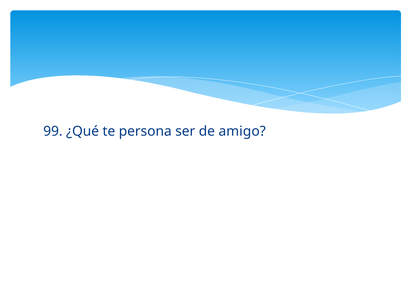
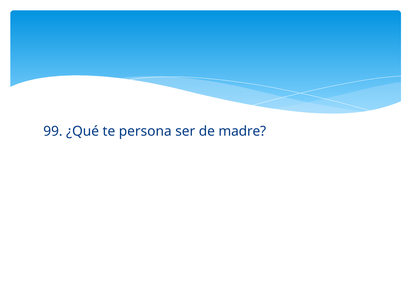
amigo: amigo -> madre
